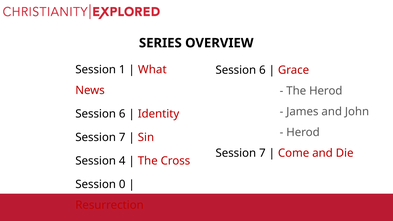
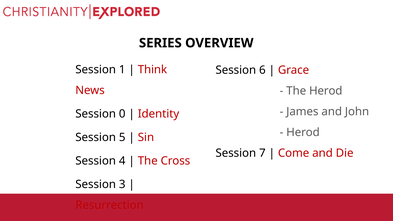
What: What -> Think
6 at (122, 114): 6 -> 0
7 at (122, 137): 7 -> 5
0: 0 -> 3
